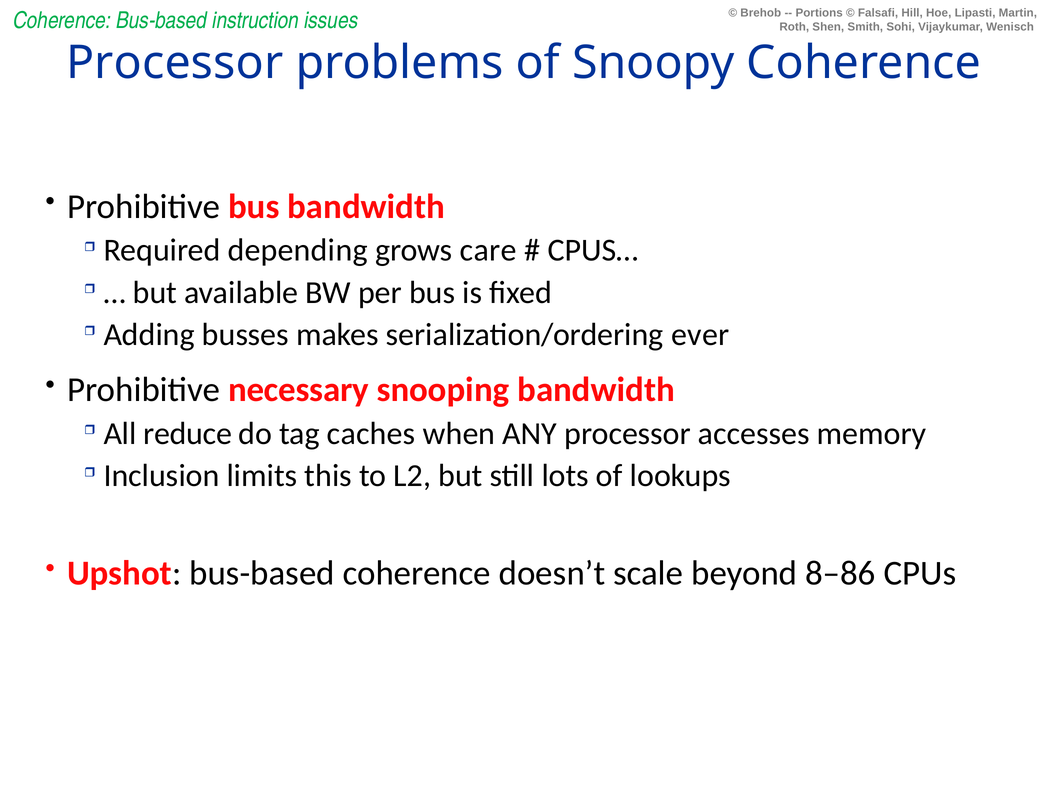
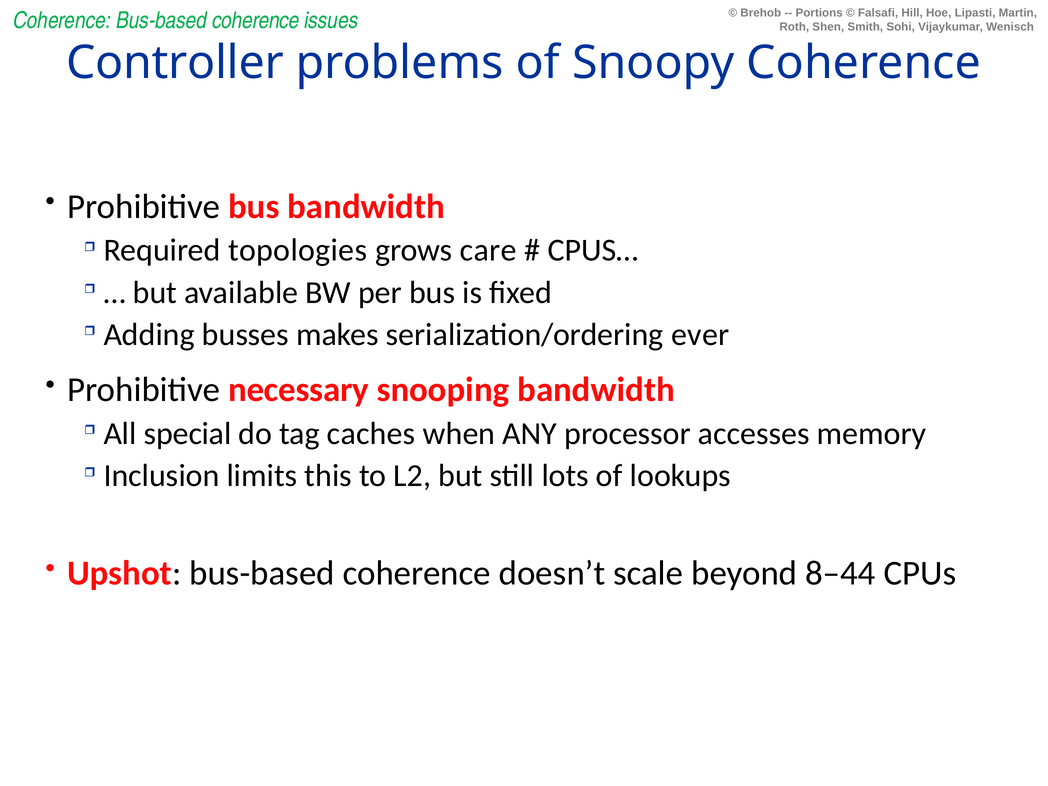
Coherence Bus-based instruction: instruction -> coherence
Processor at (175, 63): Processor -> Controller
depending: depending -> topologies
reduce: reduce -> special
8–86: 8–86 -> 8–44
